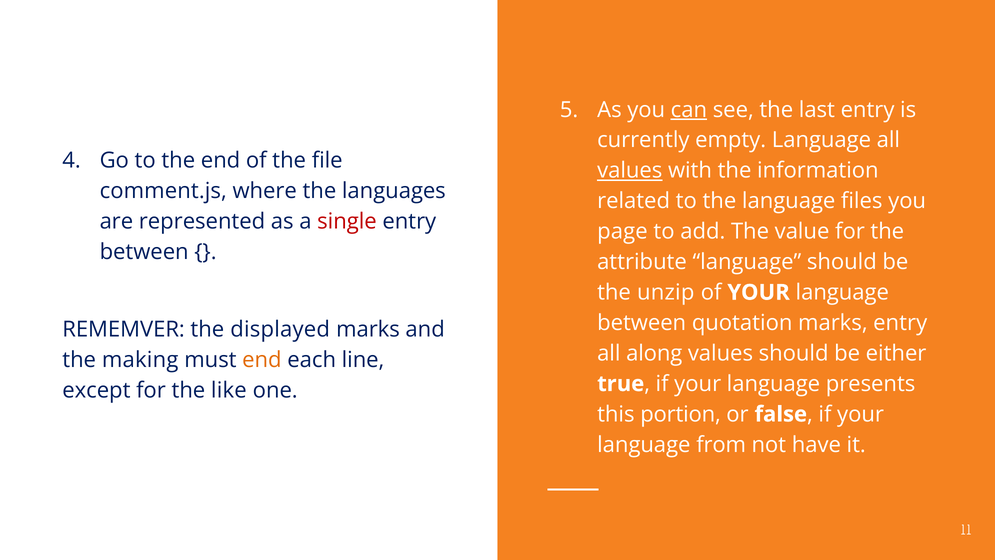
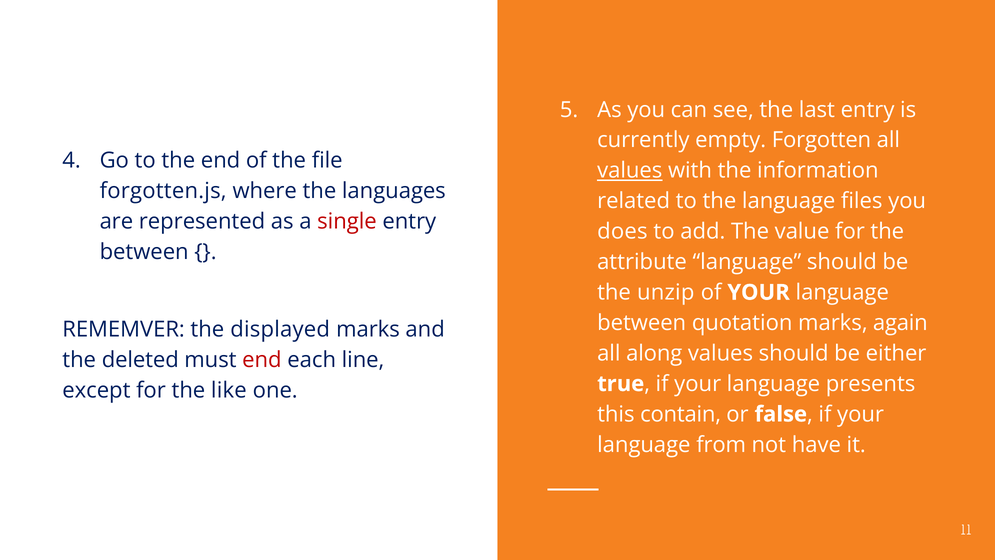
can underline: present -> none
empty Language: Language -> Forgotten
comment.js: comment.js -> forgotten.js
page: page -> does
marks entry: entry -> again
making: making -> deleted
end at (262, 360) colour: orange -> red
portion: portion -> contain
